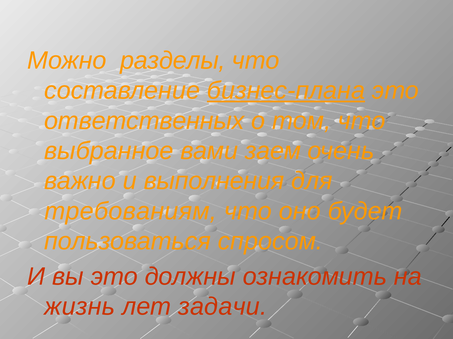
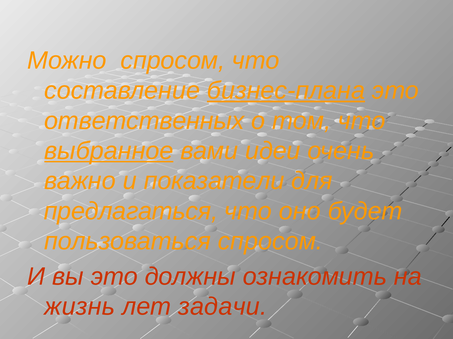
Можно разделы: разделы -> спросом
выбранное underline: none -> present
заем: заем -> идеи
выполнения: выполнения -> показатели
требованиям: требованиям -> предлагаться
